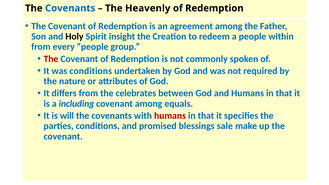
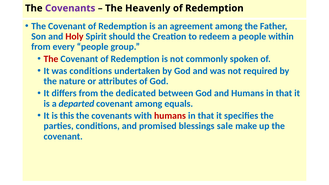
Covenants at (70, 8) colour: blue -> purple
Holy colour: black -> red
insight: insight -> should
celebrates: celebrates -> dedicated
including: including -> departed
will: will -> this
